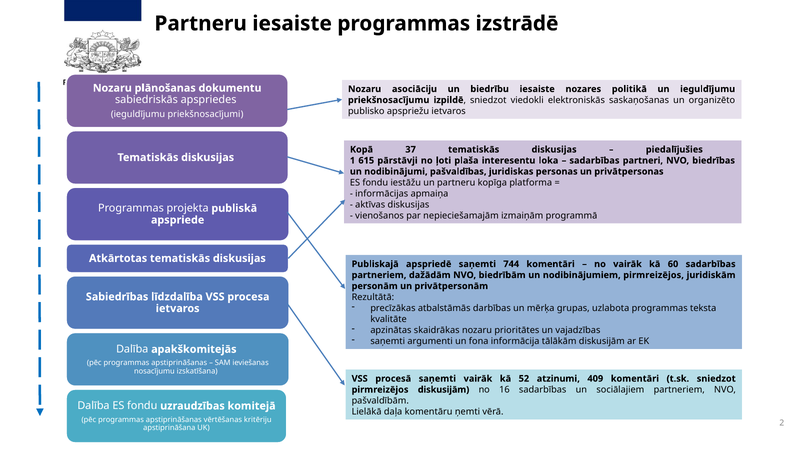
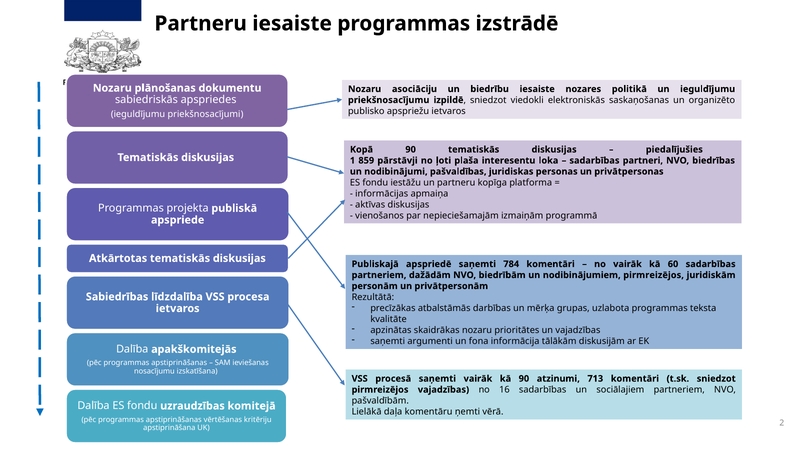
Kopā 37: 37 -> 90
615: 615 -> 859
744: 744 -> 784
kā 52: 52 -> 90
409: 409 -> 713
pirmreizējos diskusijām: diskusijām -> vajadzības
